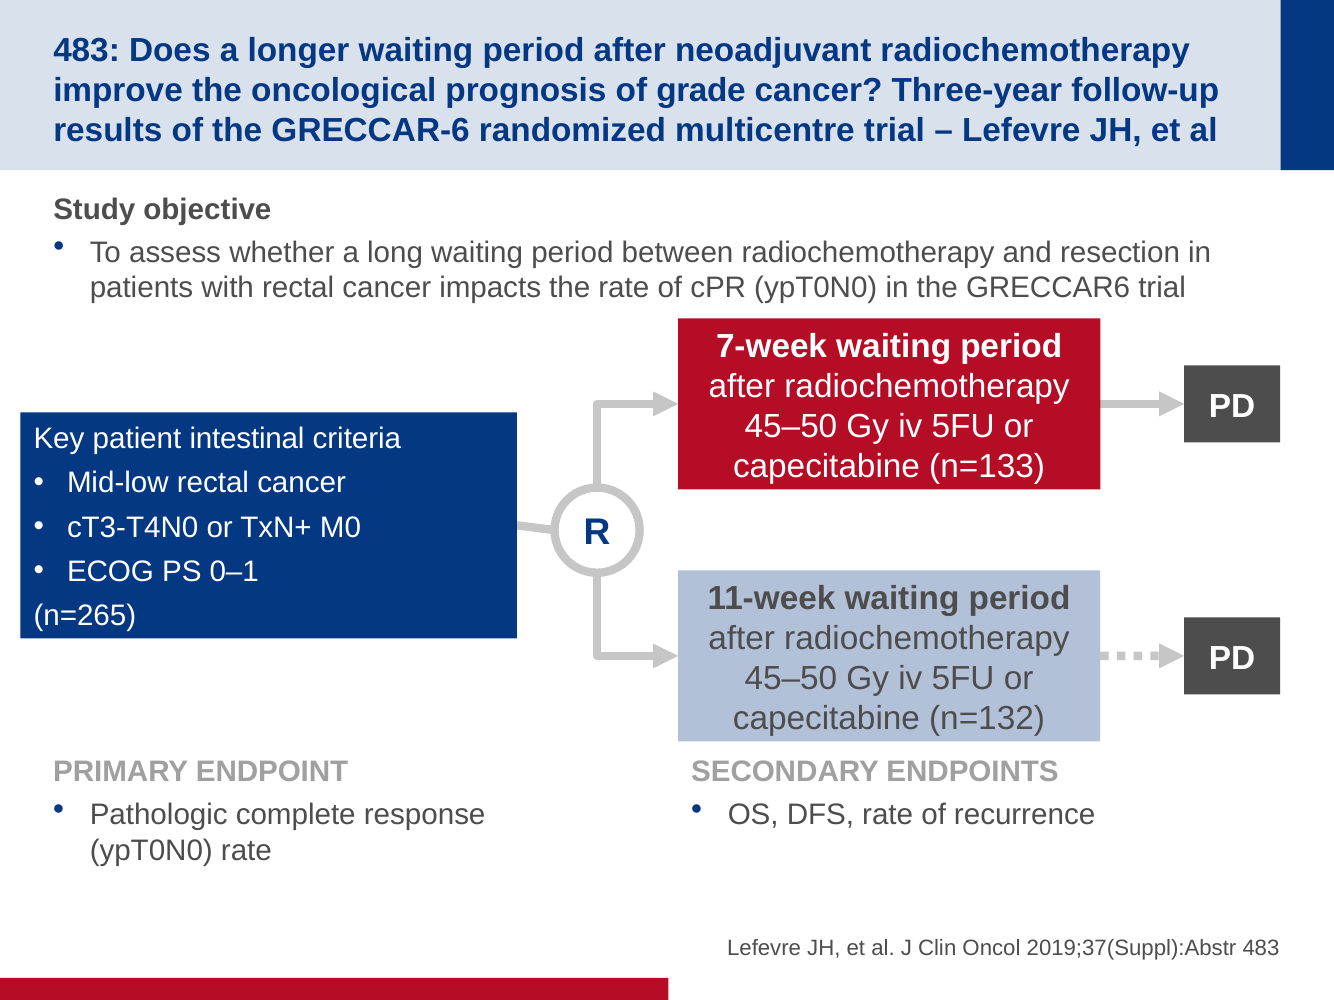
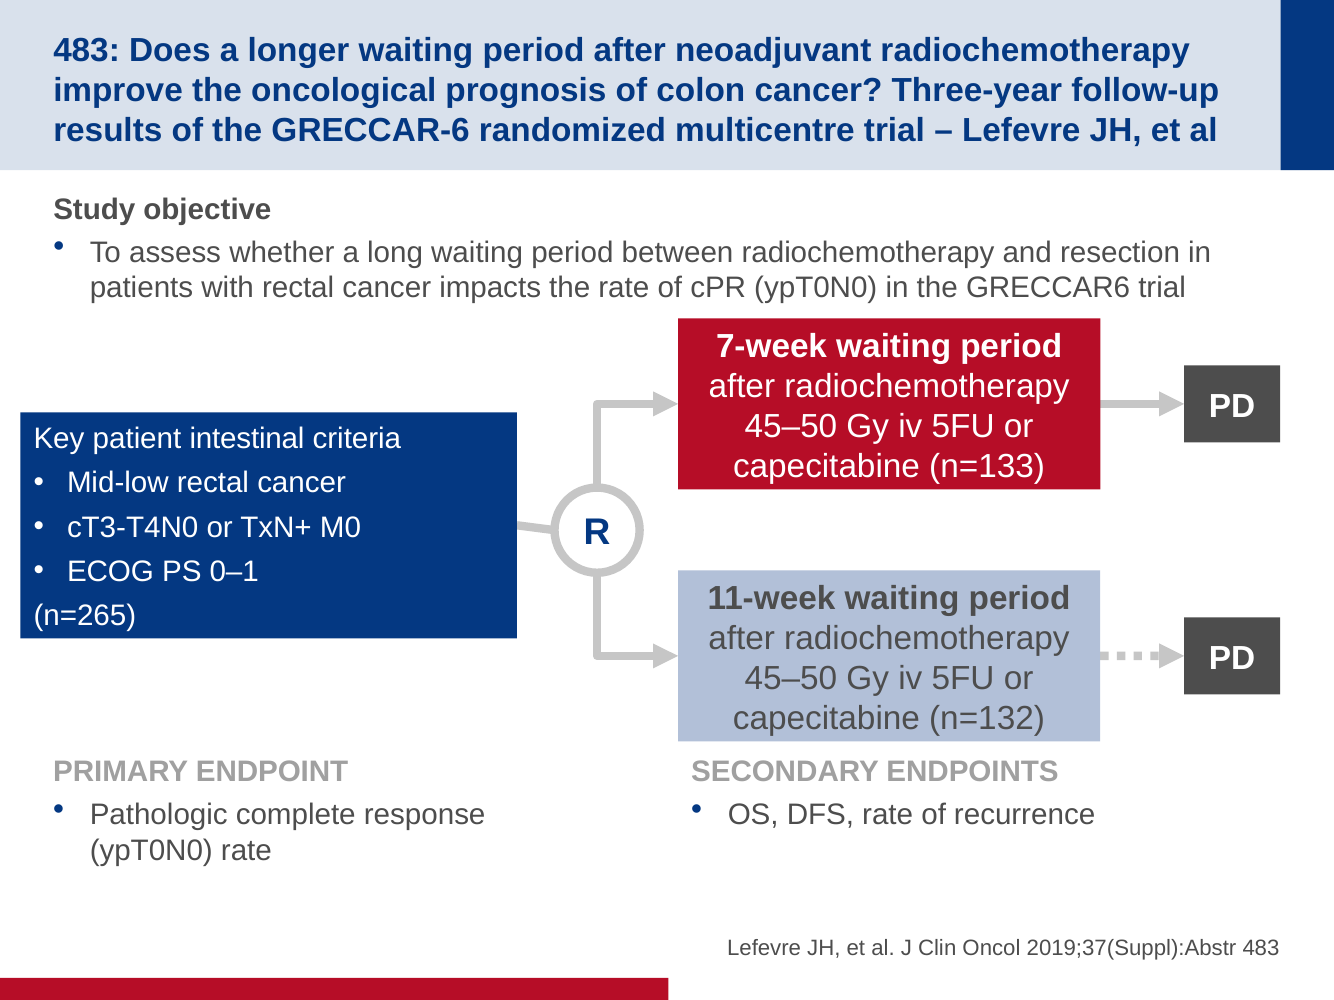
grade: grade -> colon
